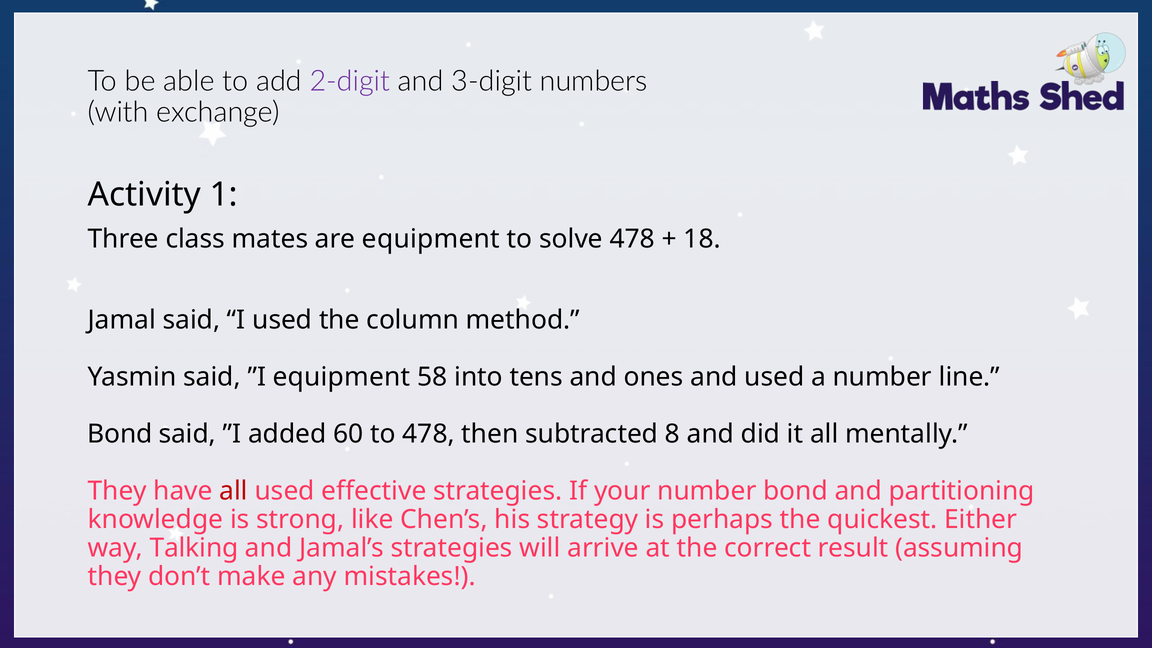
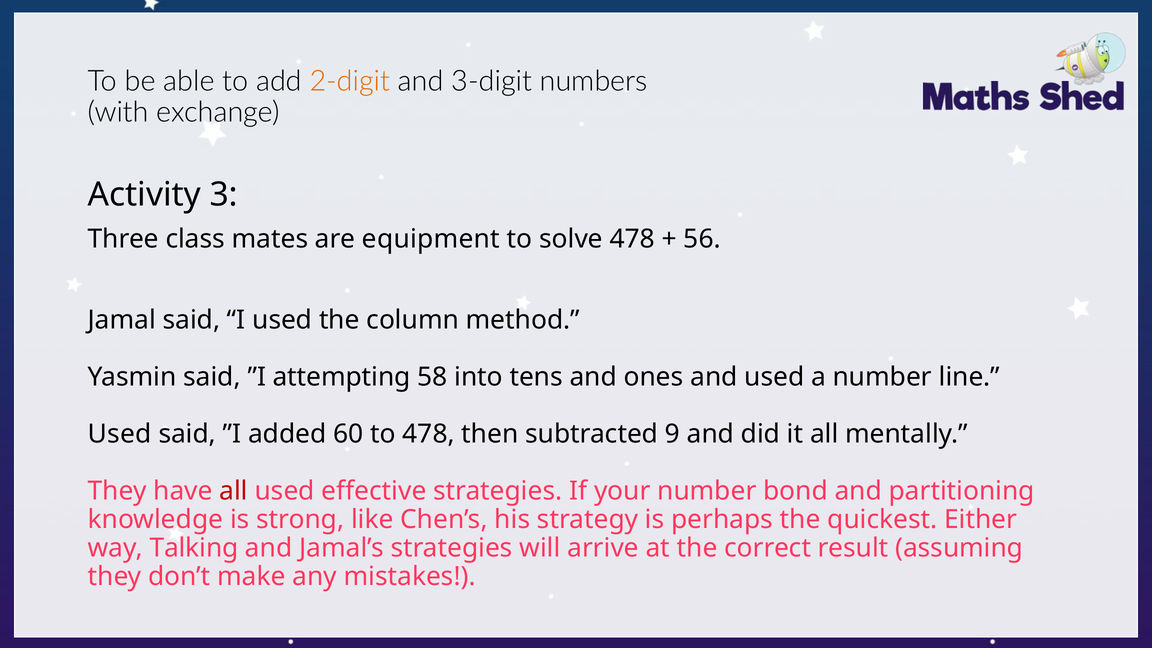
2-digit colour: purple -> orange
1: 1 -> 3
18: 18 -> 56
”I equipment: equipment -> attempting
Bond at (120, 434): Bond -> Used
8: 8 -> 9
